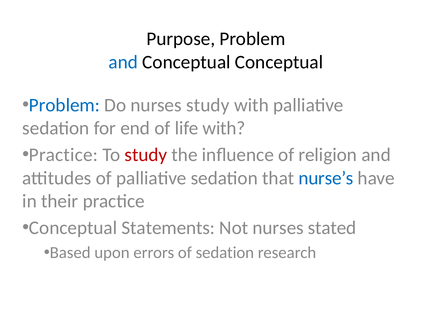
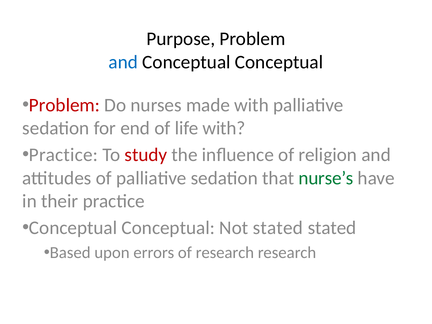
Problem at (64, 105) colour: blue -> red
nurses study: study -> made
nurse’s colour: blue -> green
Statements at (168, 228): Statements -> Conceptual
Not nurses: nurses -> stated
of sedation: sedation -> research
